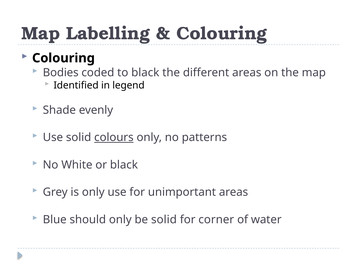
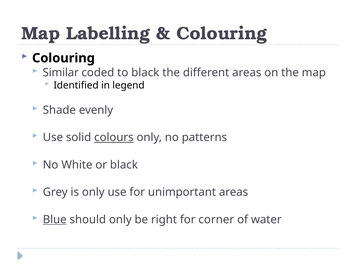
Bodies: Bodies -> Similar
Blue underline: none -> present
be solid: solid -> right
